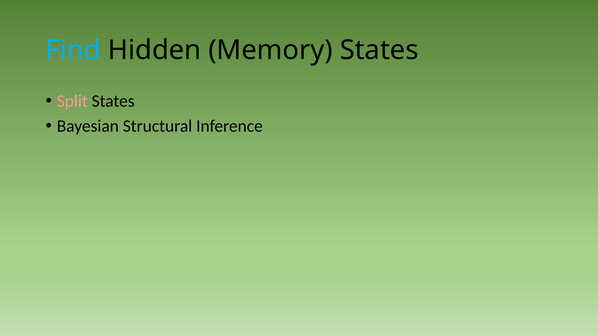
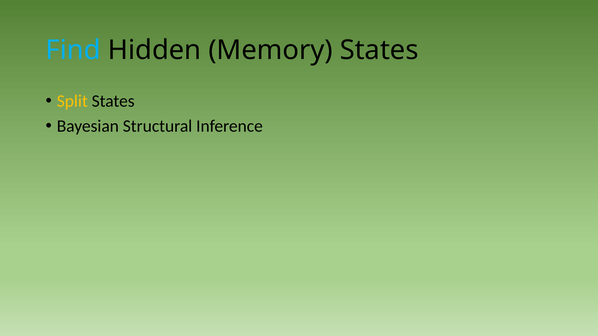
Split colour: pink -> yellow
